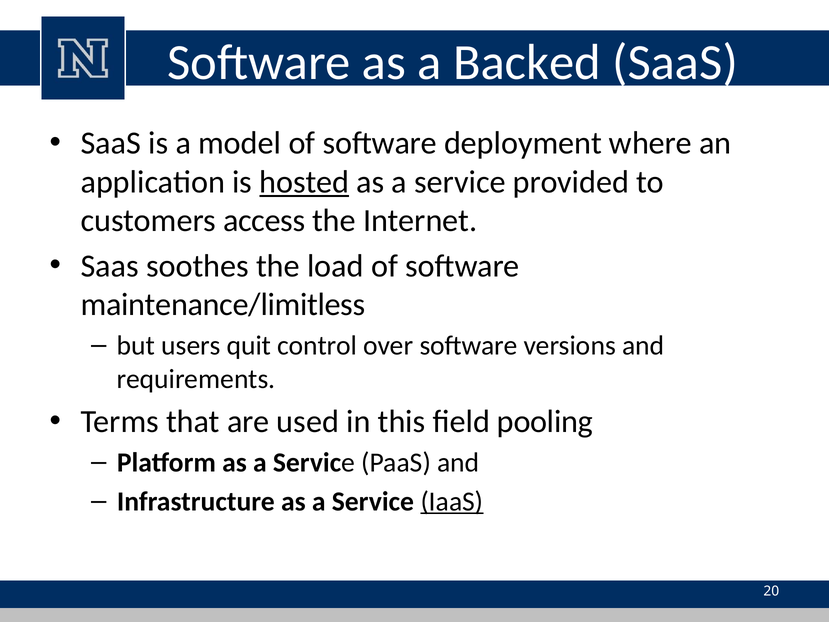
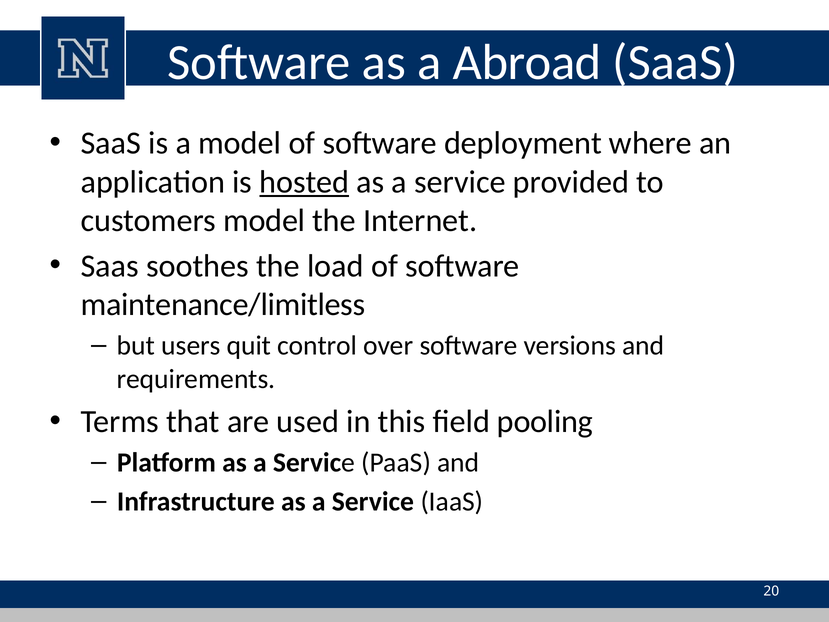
Backed: Backed -> Abroad
customers access: access -> model
IaaS underline: present -> none
